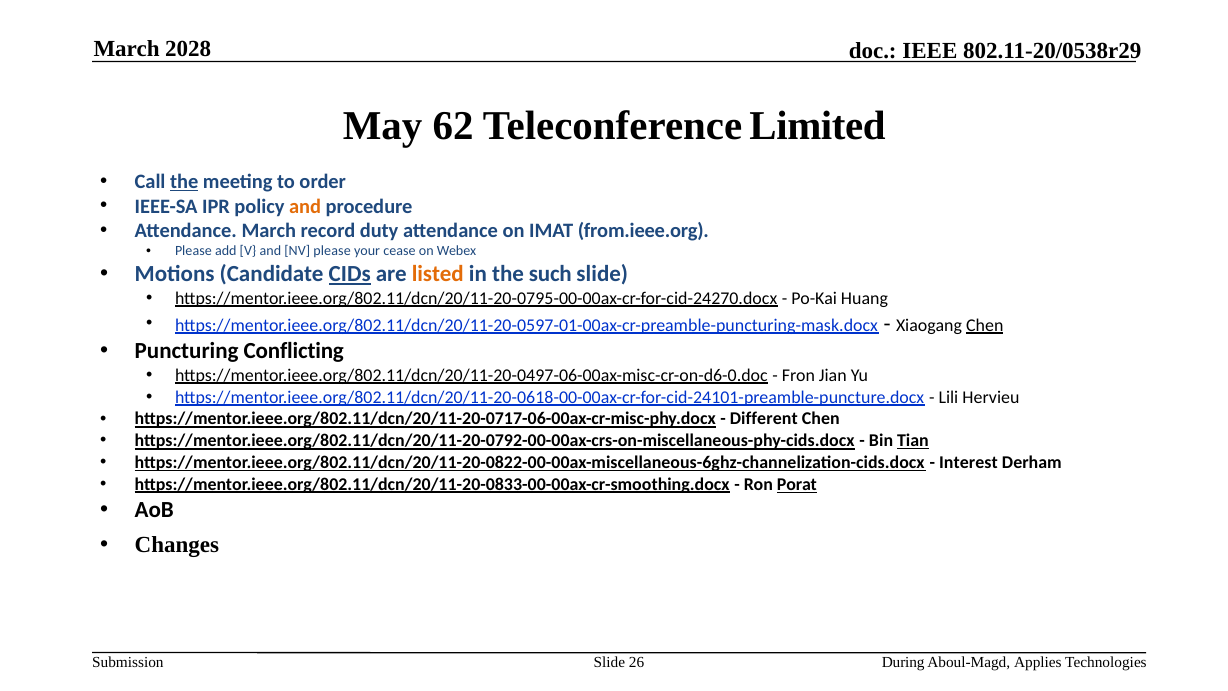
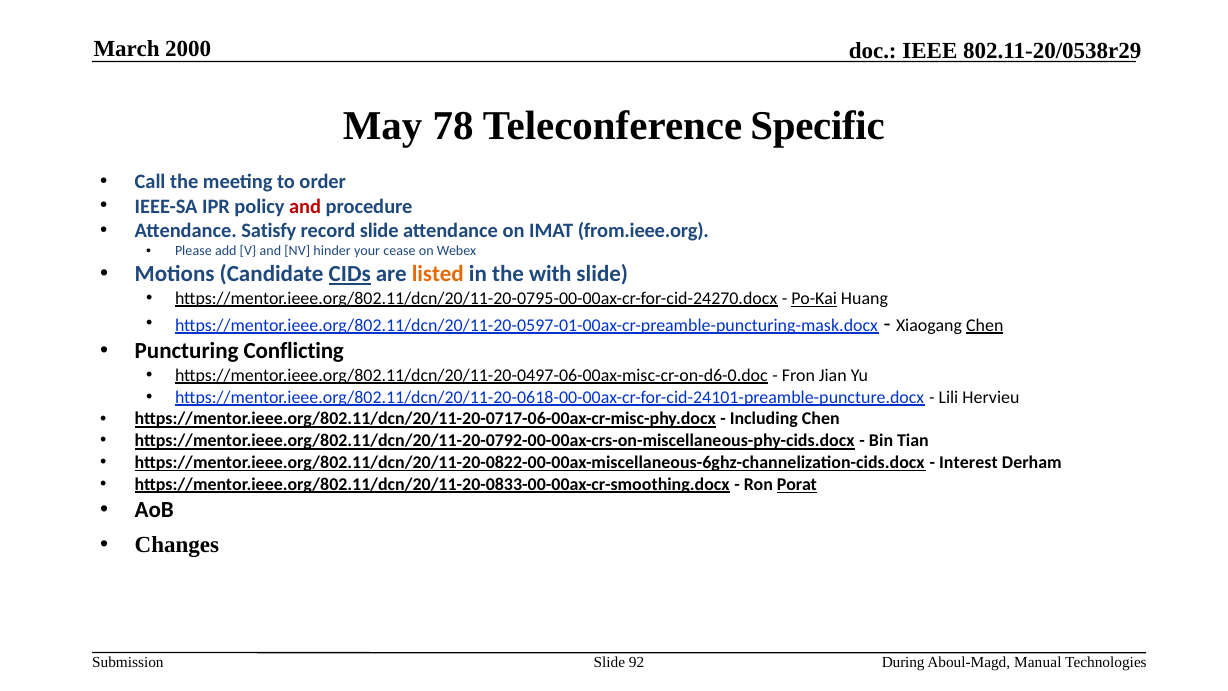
2028: 2028 -> 2000
62: 62 -> 78
Limited: Limited -> Specific
the at (184, 182) underline: present -> none
and at (305, 206) colour: orange -> red
Attendance March: March -> Satisfy
record duty: duty -> slide
NV please: please -> hinder
such: such -> with
Po-Kai underline: none -> present
Different: Different -> Including
Tian underline: present -> none
26: 26 -> 92
Applies: Applies -> Manual
